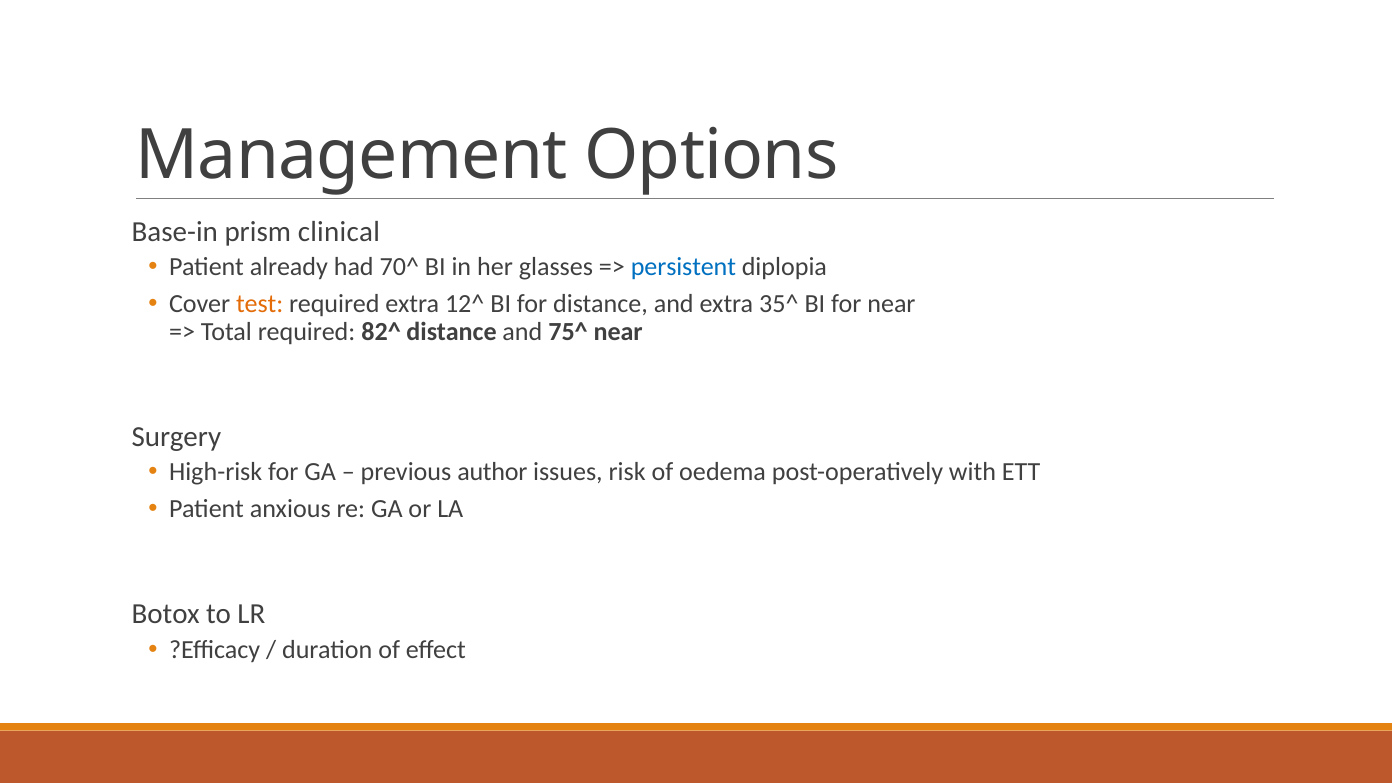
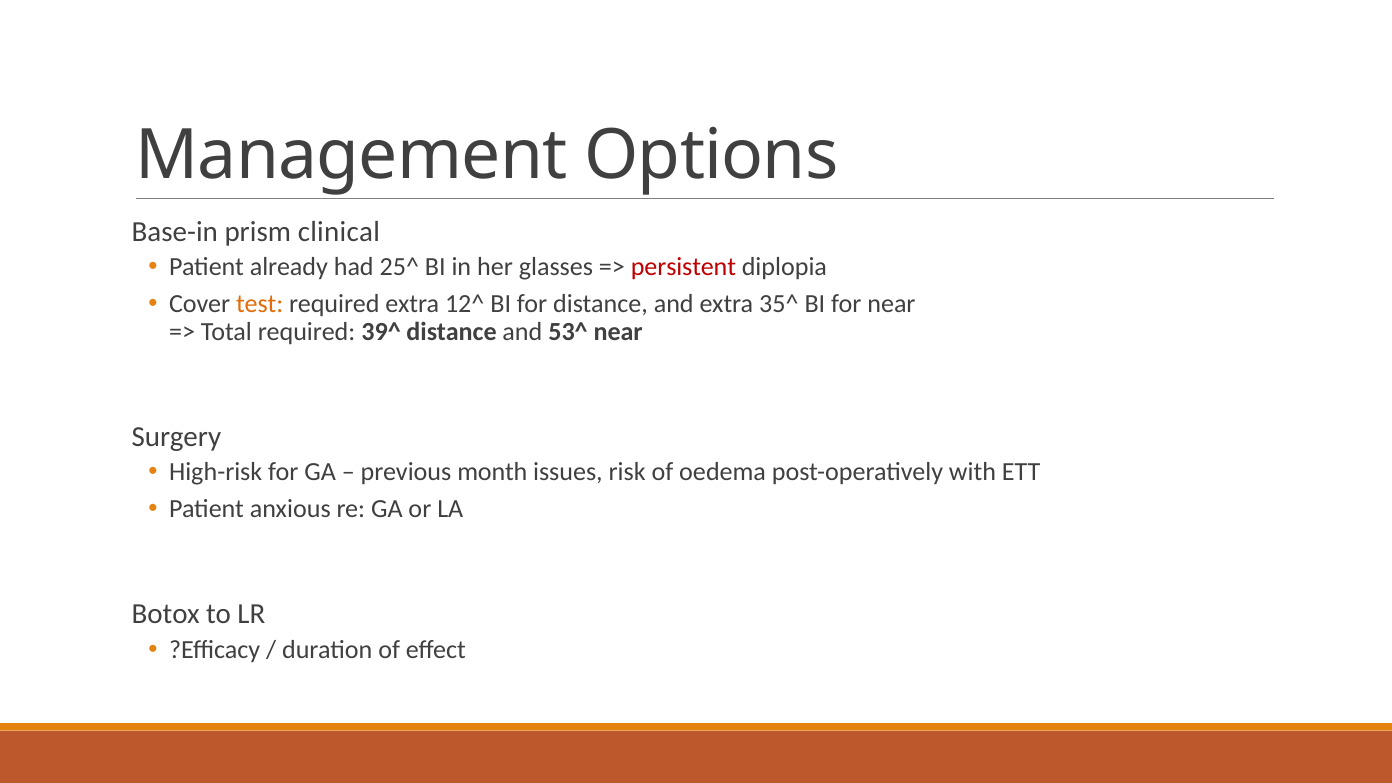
70^: 70^ -> 25^
persistent colour: blue -> red
82^: 82^ -> 39^
75^: 75^ -> 53^
author: author -> month
